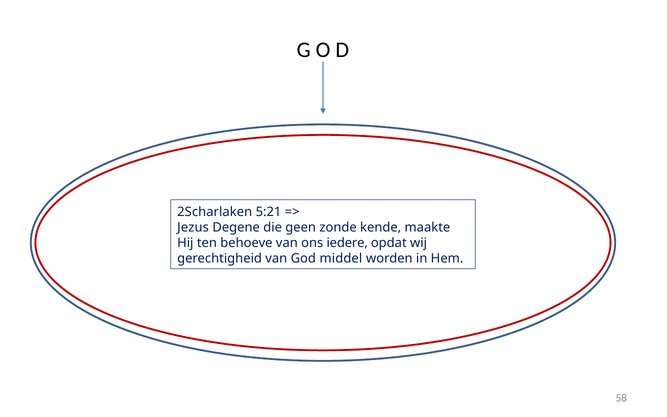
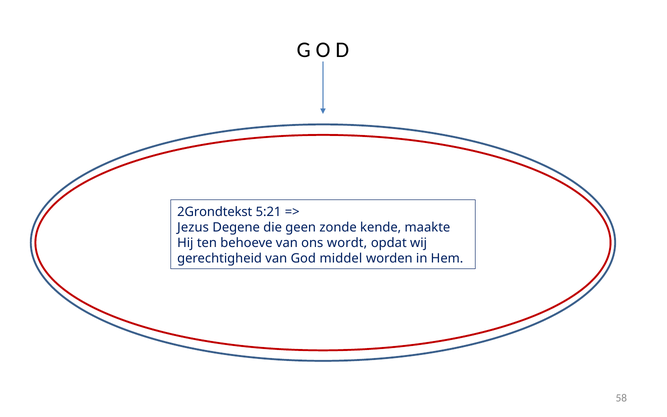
2Scharlaken: 2Scharlaken -> 2Grondtekst
iedere: iedere -> wordt
